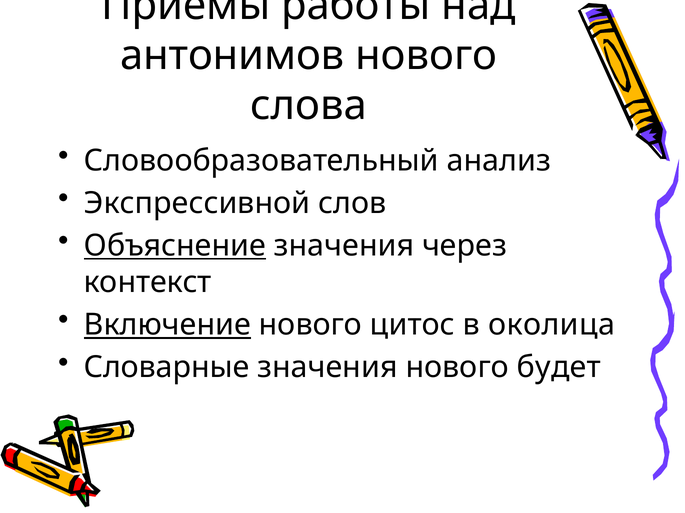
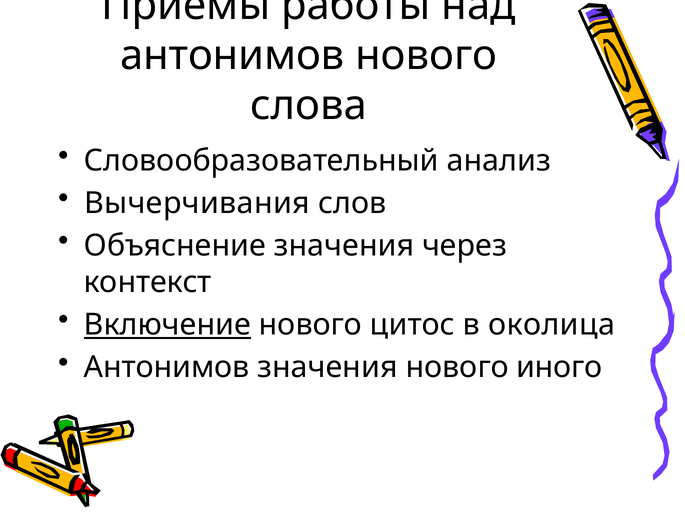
Экспрессивной: Экспрессивной -> Вычерчивания
Объяснение underline: present -> none
Словарные at (167, 368): Словарные -> Антонимов
будет: будет -> иного
